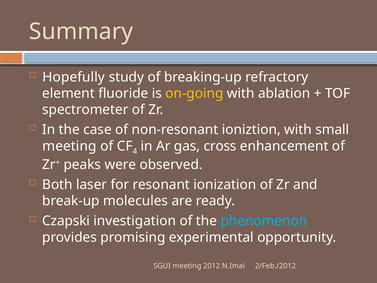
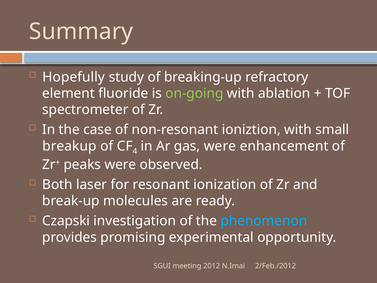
on-going colour: yellow -> light green
meeting at (69, 146): meeting -> breakup
gas cross: cross -> were
